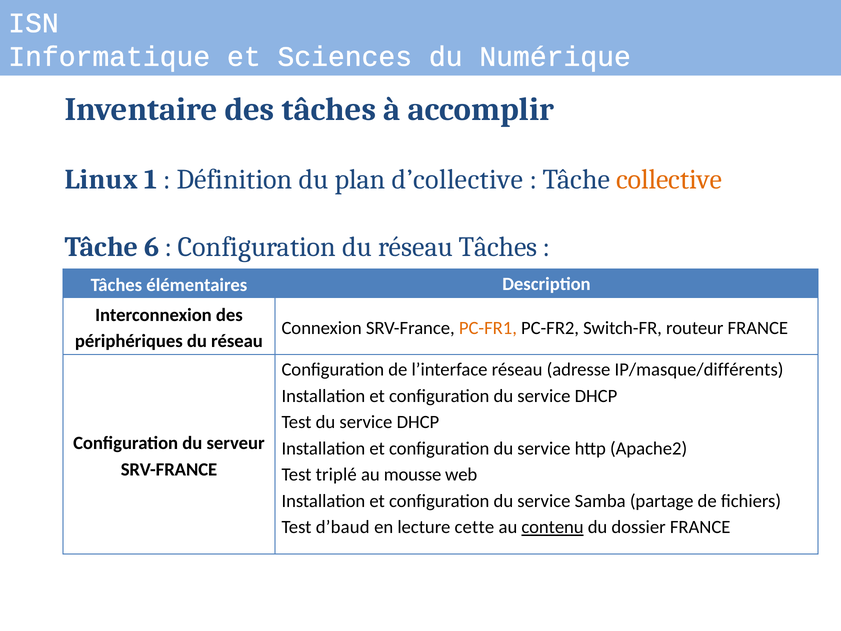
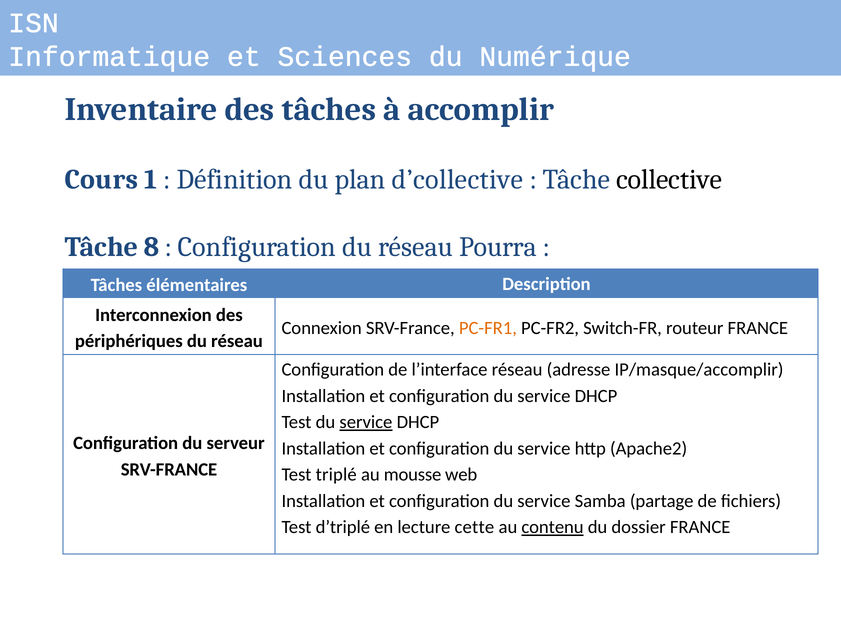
Linux: Linux -> Cours
collective colour: orange -> black
6: 6 -> 8
réseau Tâches: Tâches -> Pourra
IP/masque/différents: IP/masque/différents -> IP/masque/accomplir
service at (366, 422) underline: none -> present
d’baud: d’baud -> d’triplé
